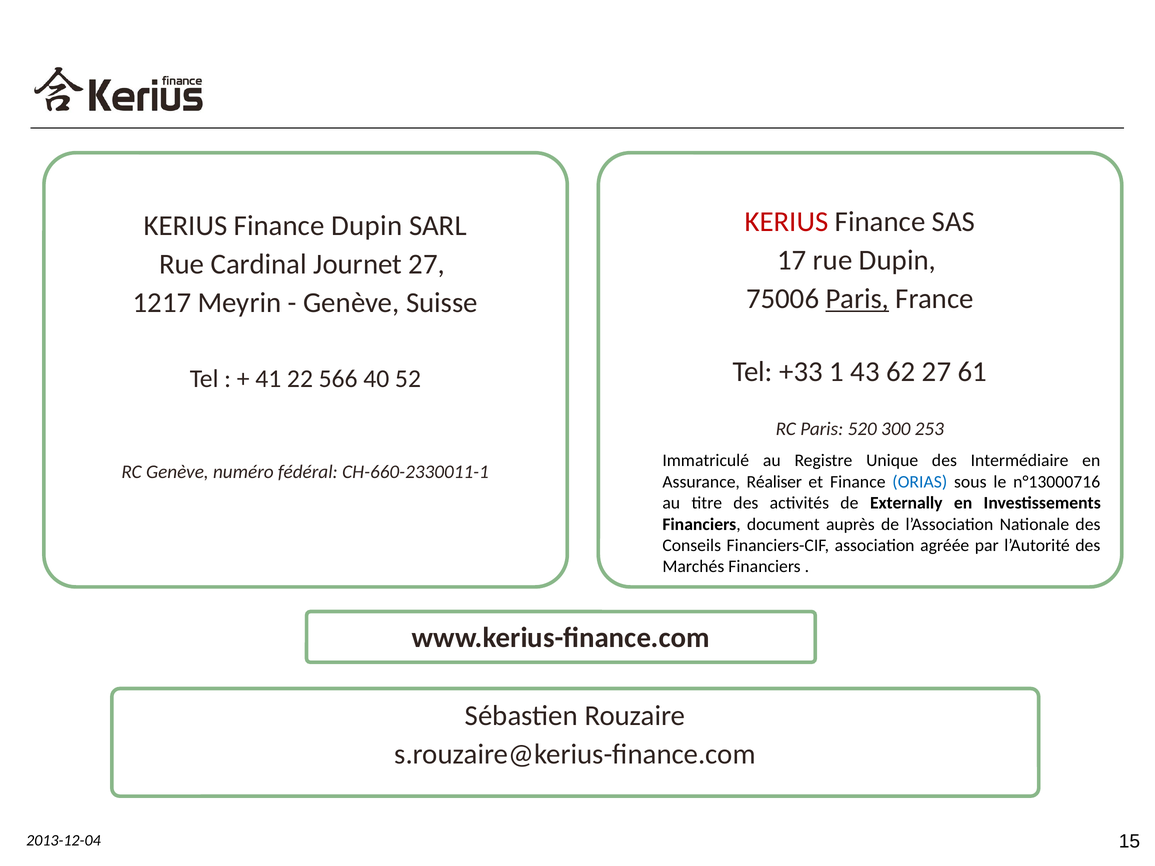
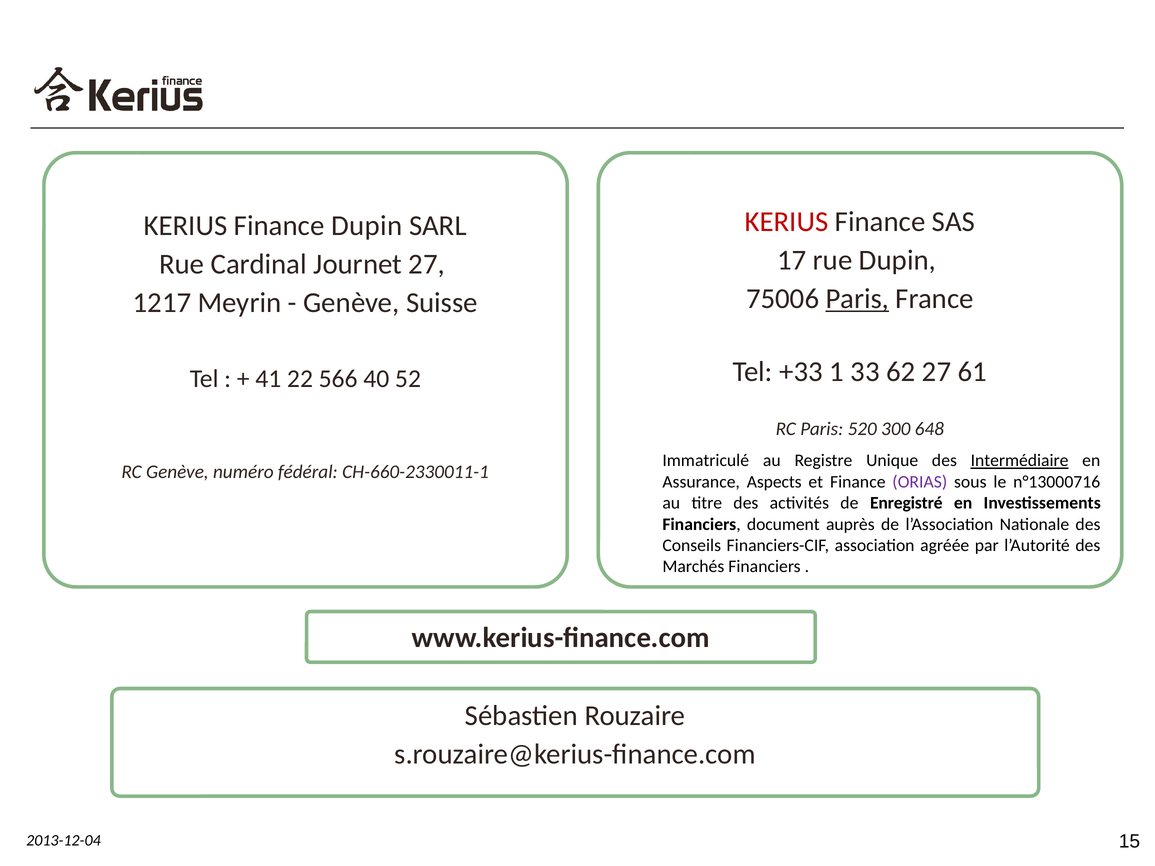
43: 43 -> 33
253: 253 -> 648
Intermédiaire underline: none -> present
Réaliser: Réaliser -> Aspects
ORIAS colour: blue -> purple
Externally: Externally -> Enregistré
